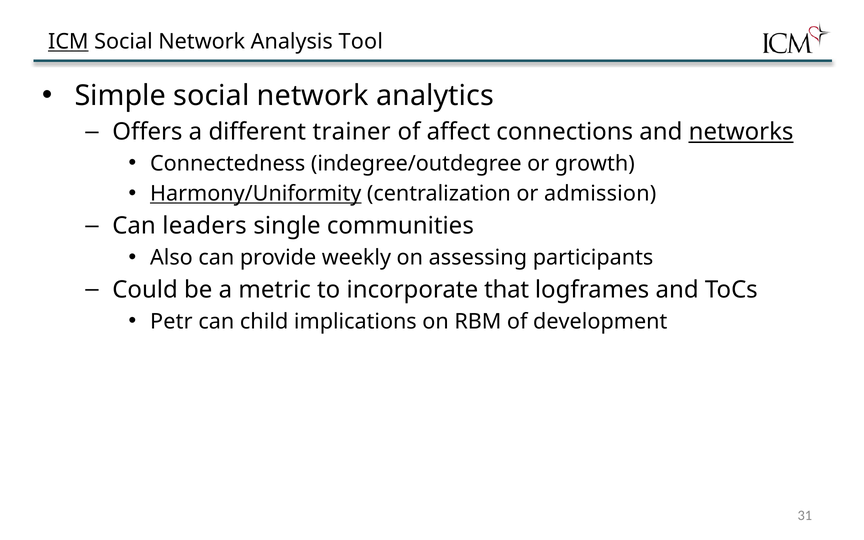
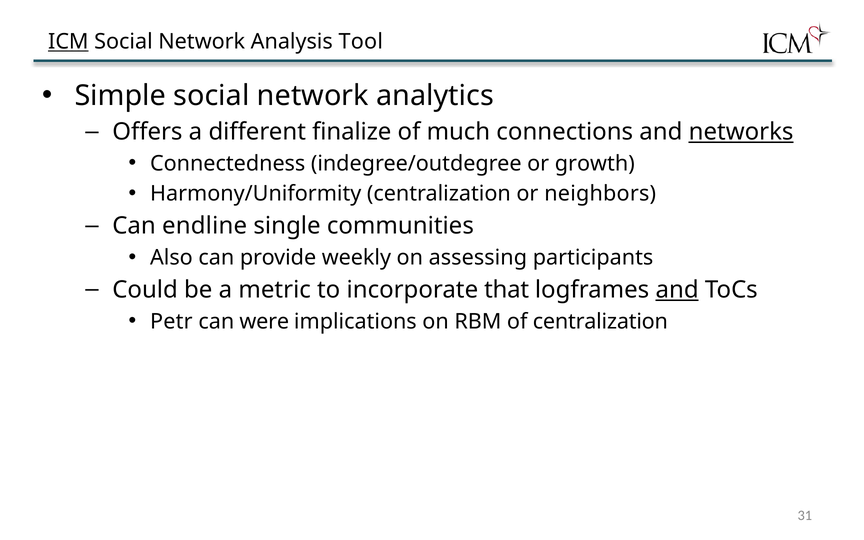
trainer: trainer -> finalize
affect: affect -> much
Harmony/Uniformity underline: present -> none
admission: admission -> neighbors
leaders: leaders -> endline
and at (677, 290) underline: none -> present
child: child -> were
of development: development -> centralization
